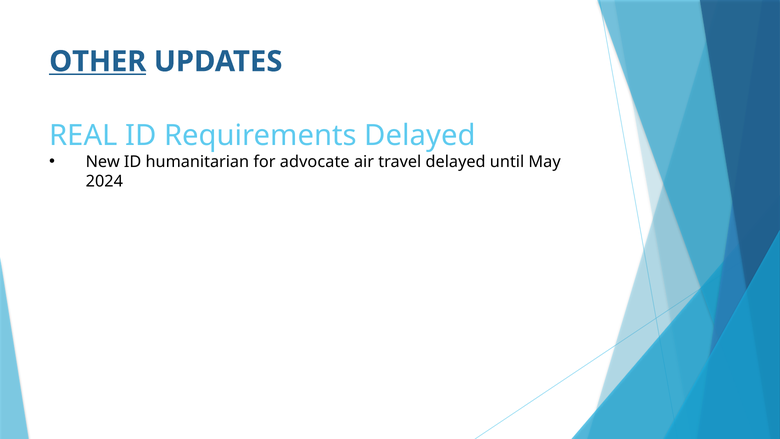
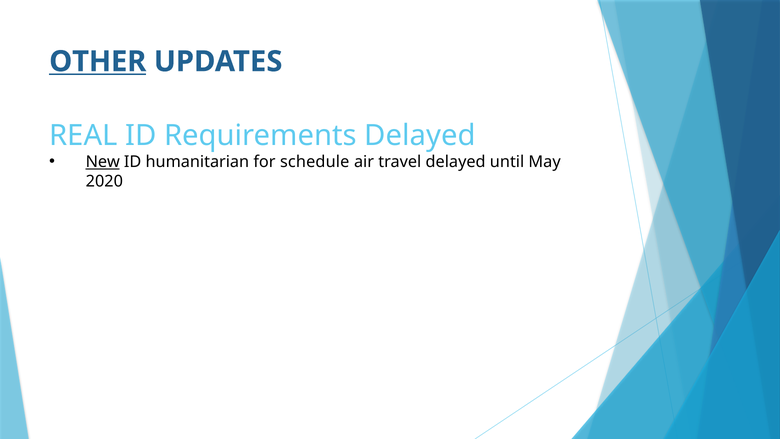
New underline: none -> present
advocate: advocate -> schedule
2024: 2024 -> 2020
